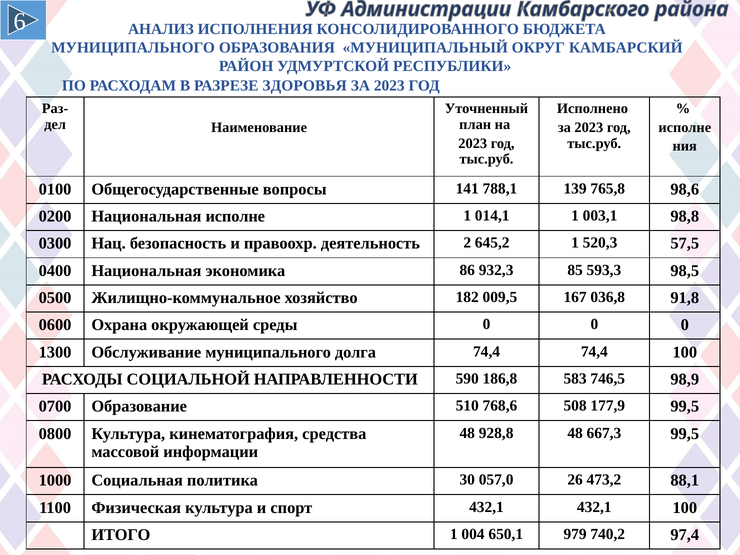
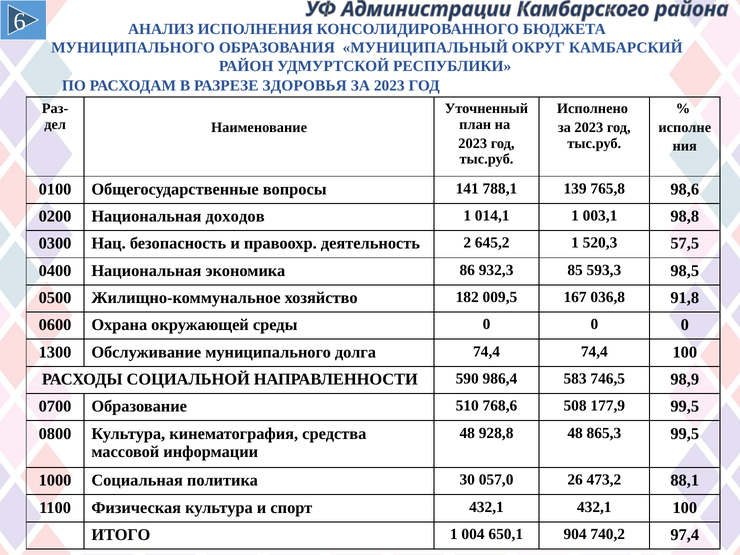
Национальная исполне: исполне -> доходов
186,8: 186,8 -> 986,4
667,3: 667,3 -> 865,3
979: 979 -> 904
